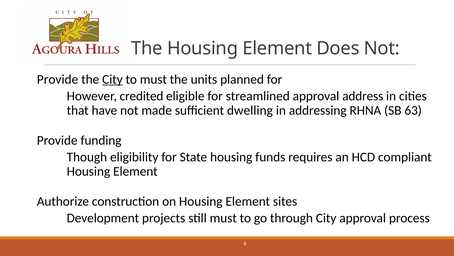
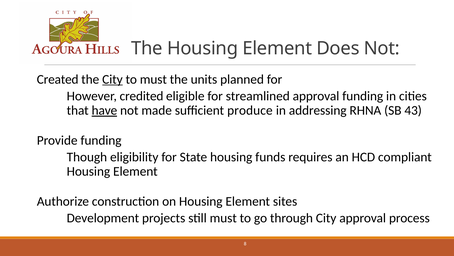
Provide at (58, 79): Provide -> Created
approval address: address -> funding
have underline: none -> present
dwelling: dwelling -> produce
63: 63 -> 43
